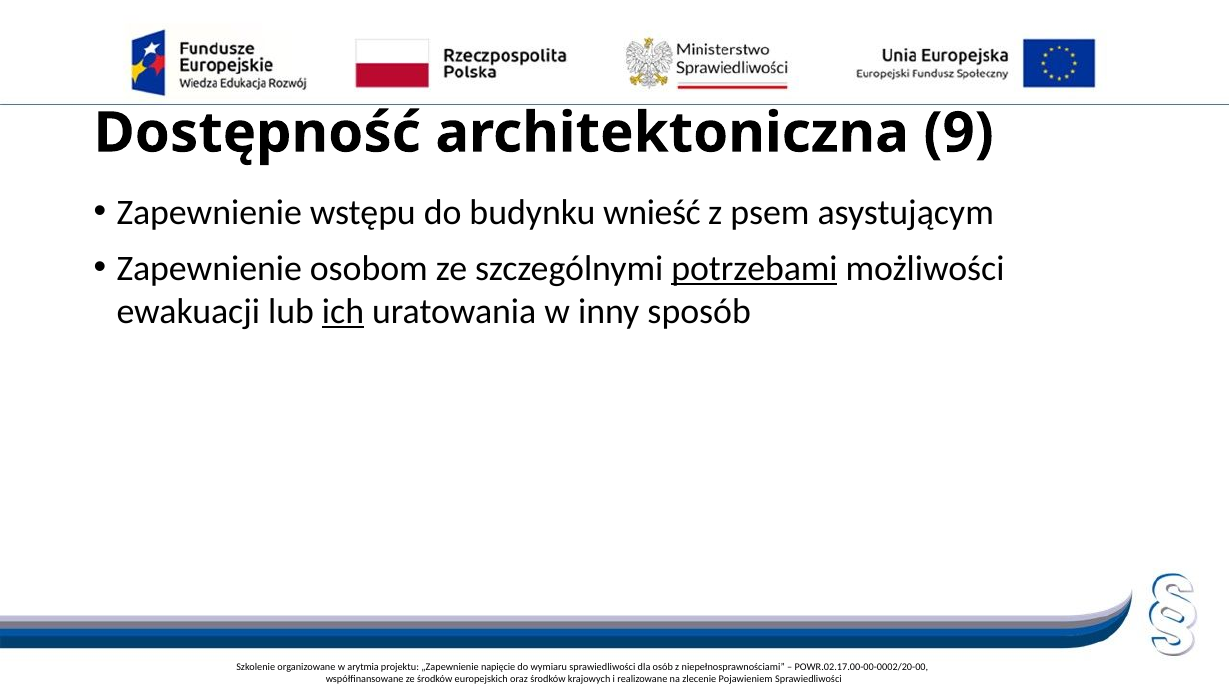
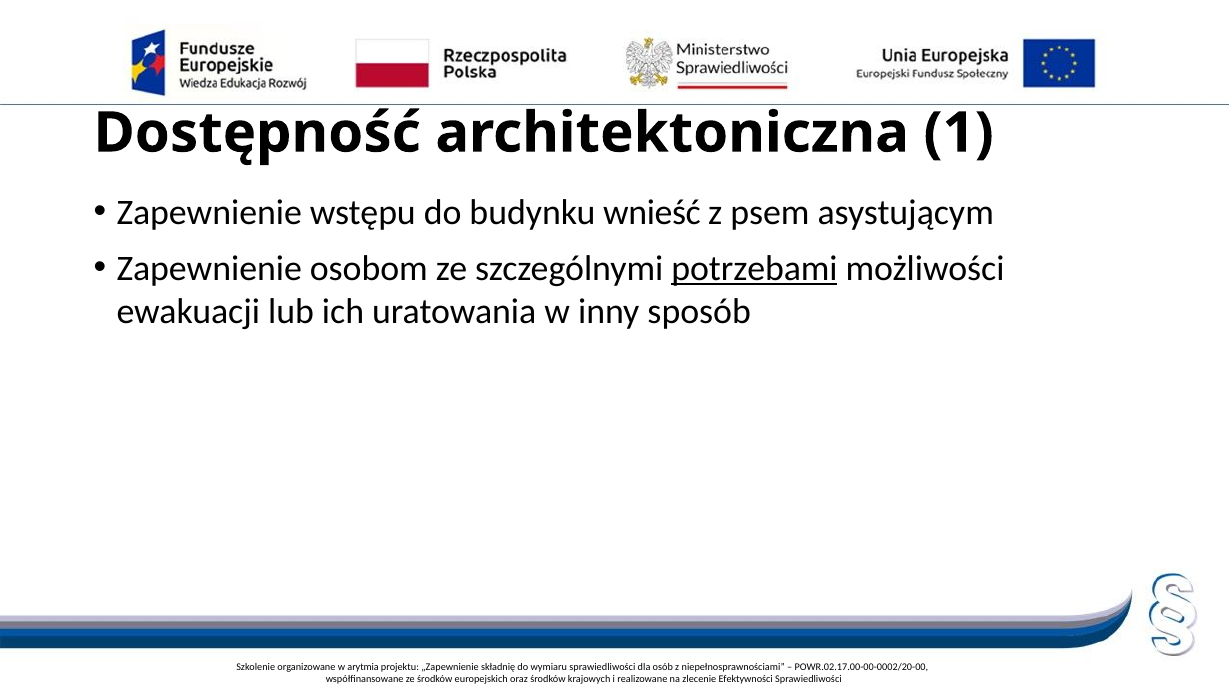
9: 9 -> 1
ich underline: present -> none
napięcie: napięcie -> składnię
Pojawieniem: Pojawieniem -> Efektywności
